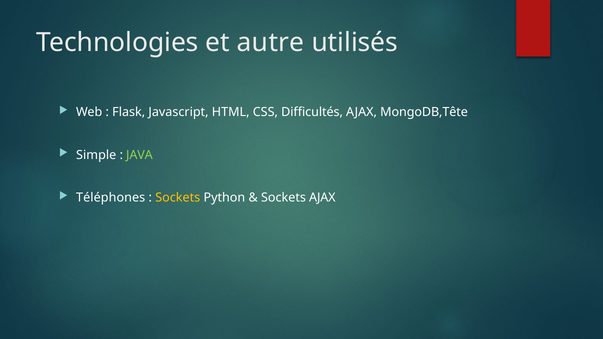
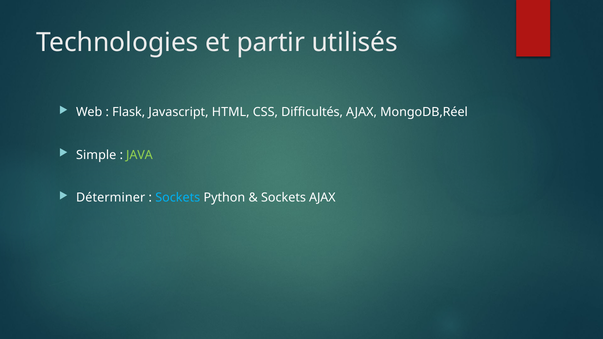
autre: autre -> partir
MongoDB,Tête: MongoDB,Tête -> MongoDB,Réel
Téléphones: Téléphones -> Déterminer
Sockets at (178, 198) colour: yellow -> light blue
